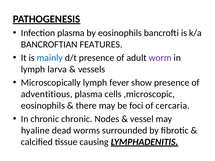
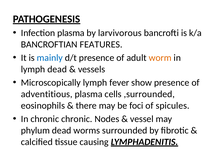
by eosinophils: eosinophils -> larvivorous
worm colour: purple -> orange
lymph larva: larva -> dead
,microscopic: ,microscopic -> ,surrounded
cercaria: cercaria -> spicules
hyaline: hyaline -> phylum
